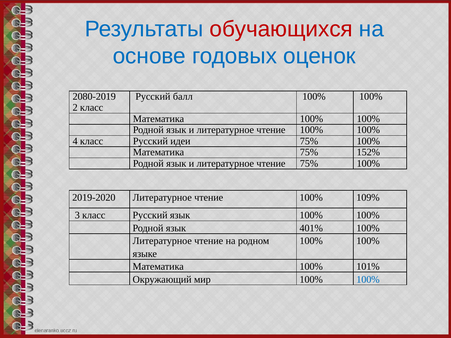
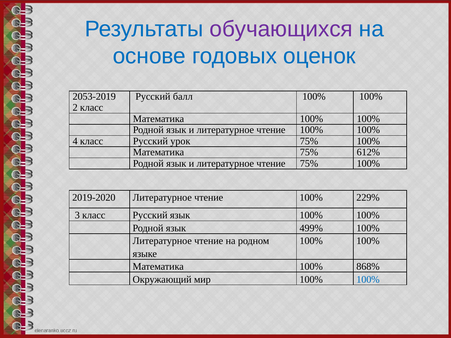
обучающихся colour: red -> purple
2080-2019: 2080-2019 -> 2053-2019
идеи: идеи -> урок
152%: 152% -> 612%
109%: 109% -> 229%
401%: 401% -> 499%
101%: 101% -> 868%
